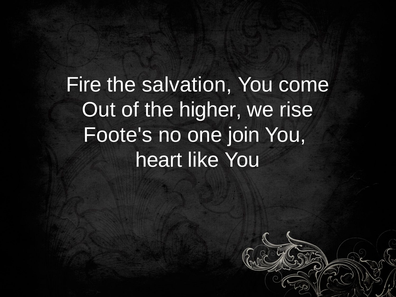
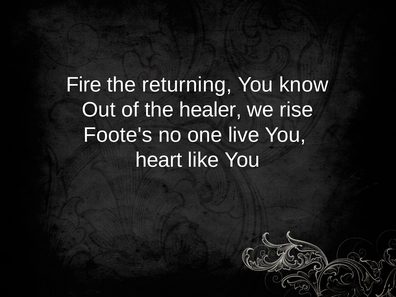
salvation: salvation -> returning
come: come -> know
higher: higher -> healer
join: join -> live
